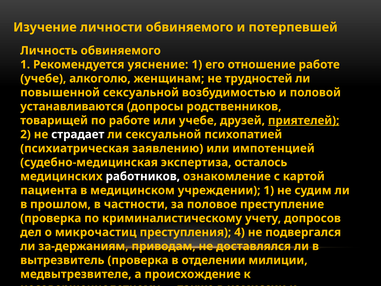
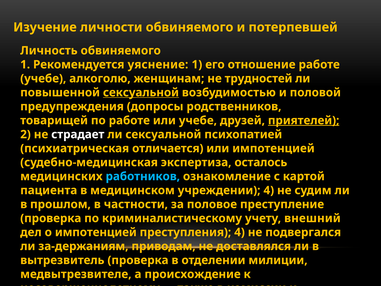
сексуальной at (141, 92) underline: none -> present
устанавливаются: устанавливаются -> предупреждения
заявлению: заявлению -> отличается
работников colour: white -> light blue
учреждении 1: 1 -> 4
допросов: допросов -> внешний
о микрочастиц: микрочастиц -> импотенцией
